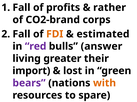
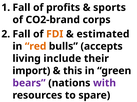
rather: rather -> sports
red colour: purple -> orange
answer: answer -> accepts
greater: greater -> include
lost: lost -> this
with colour: orange -> purple
